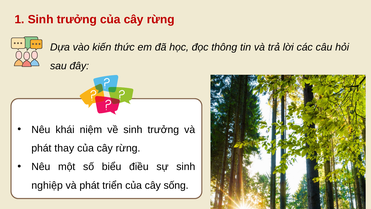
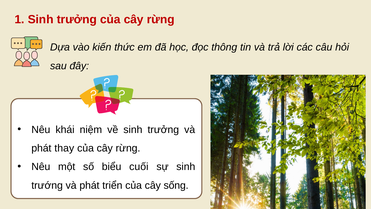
điều: điều -> cuối
nghiệp: nghiệp -> trướng
